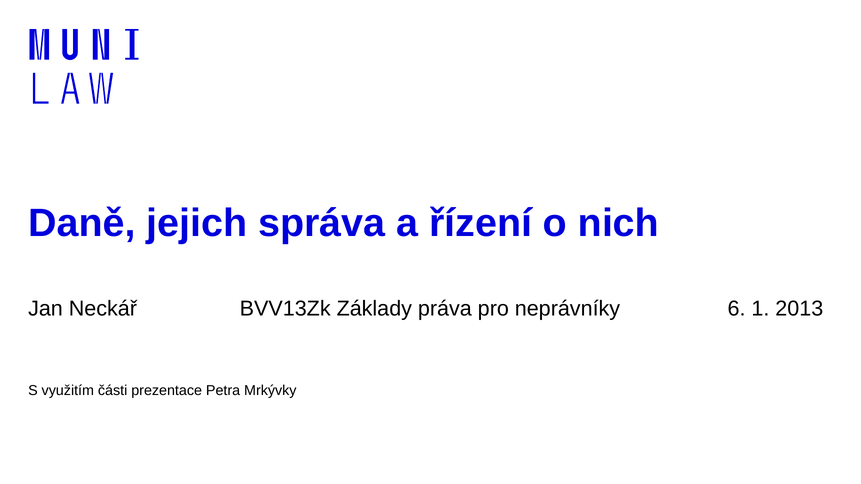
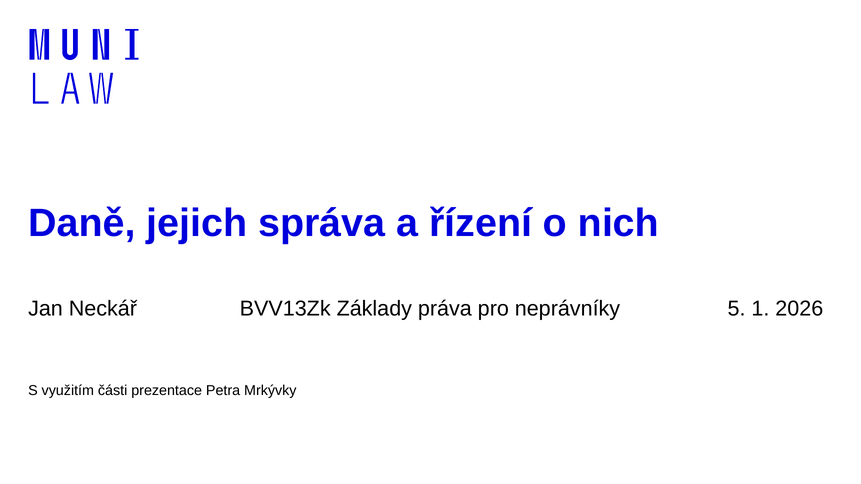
6: 6 -> 5
2013: 2013 -> 2026
